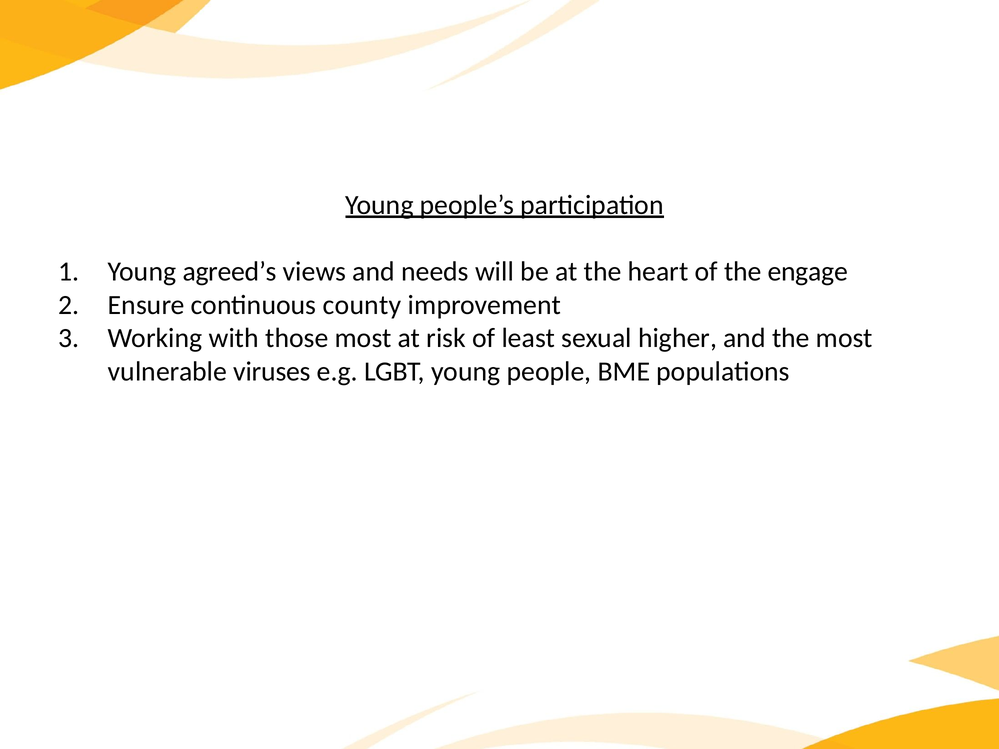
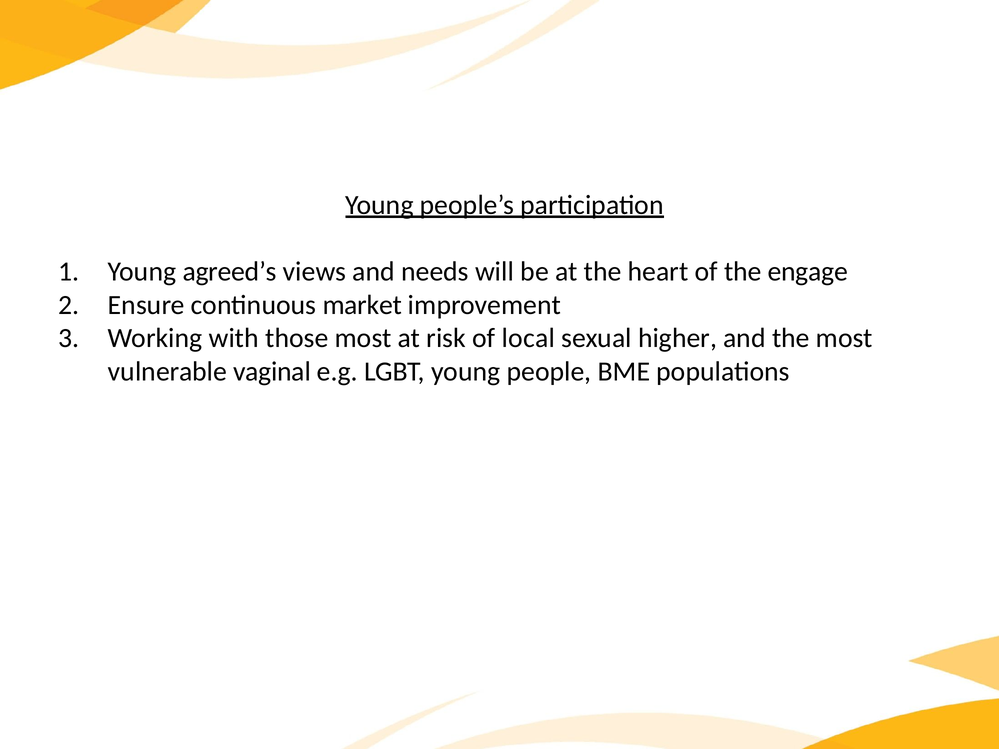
county: county -> market
least: least -> local
viruses: viruses -> vaginal
